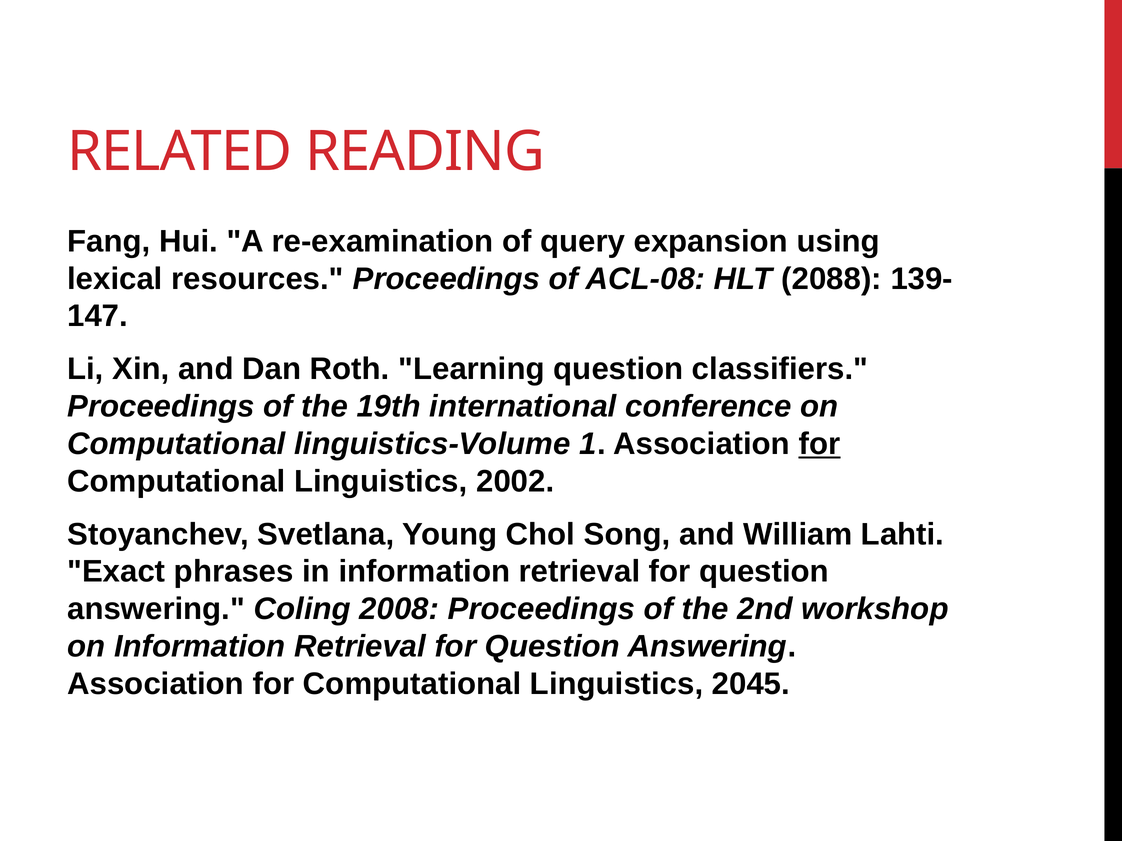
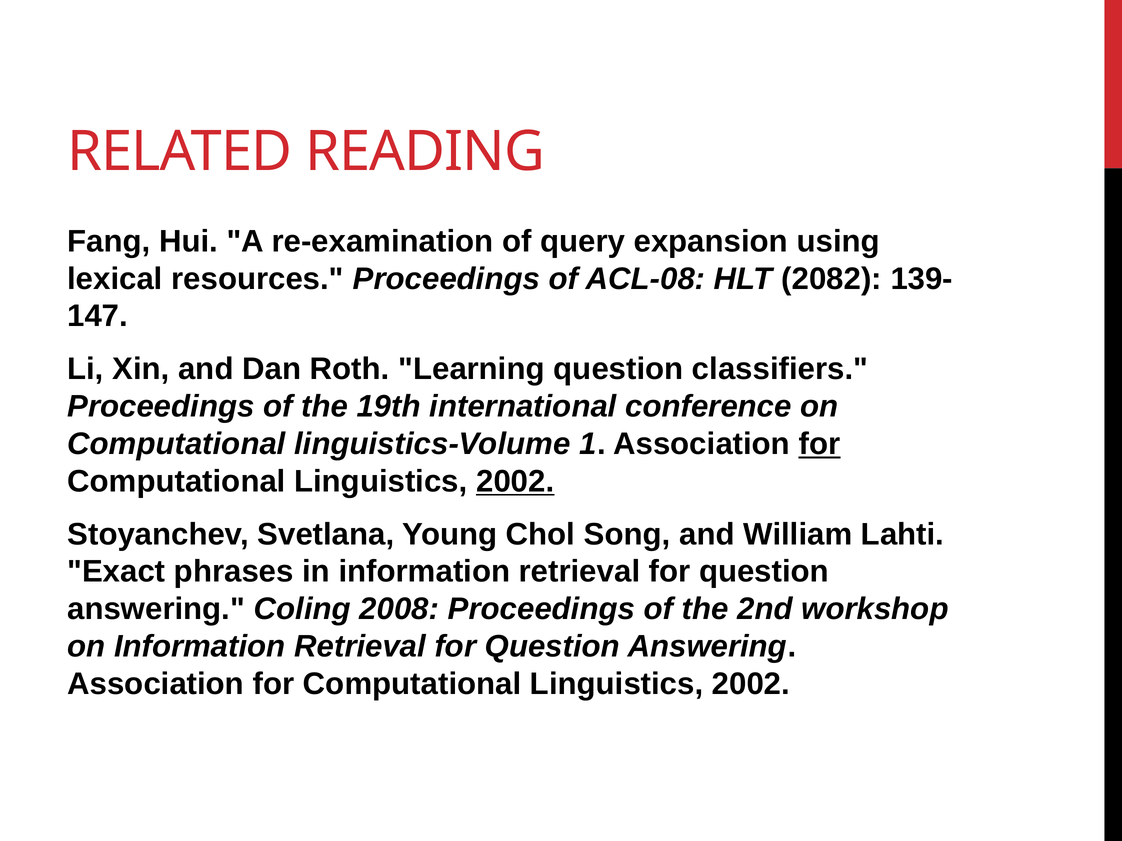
2088: 2088 -> 2082
2002 at (515, 482) underline: none -> present
2045 at (751, 684): 2045 -> 2002
